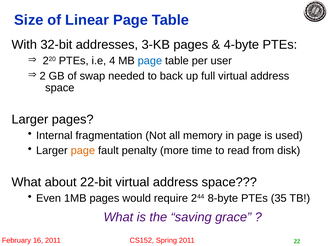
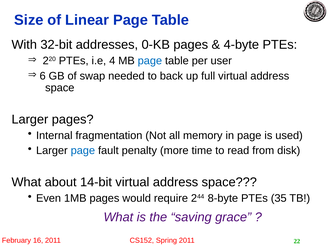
3-KB: 3-KB -> 0-KB
2: 2 -> 6
page at (83, 151) colour: orange -> blue
22-bit: 22-bit -> 14-bit
